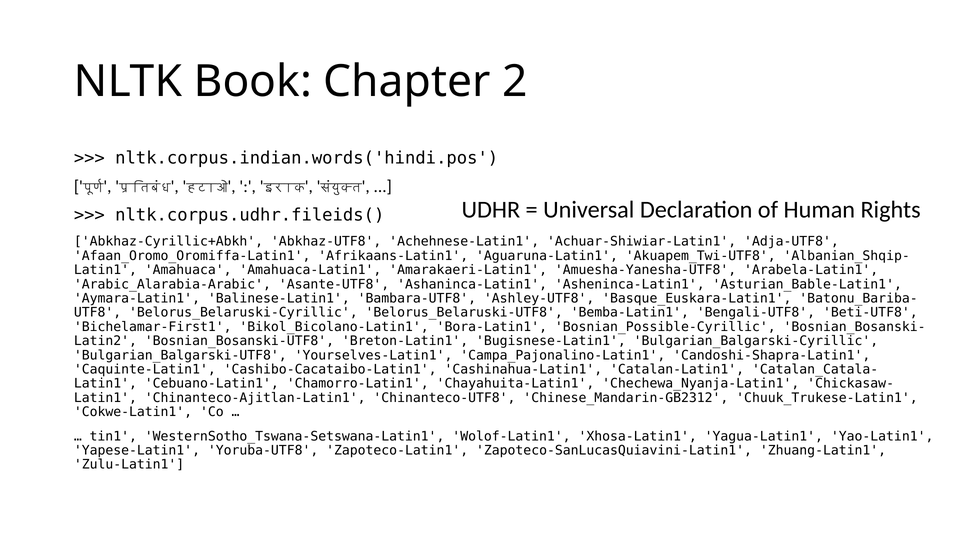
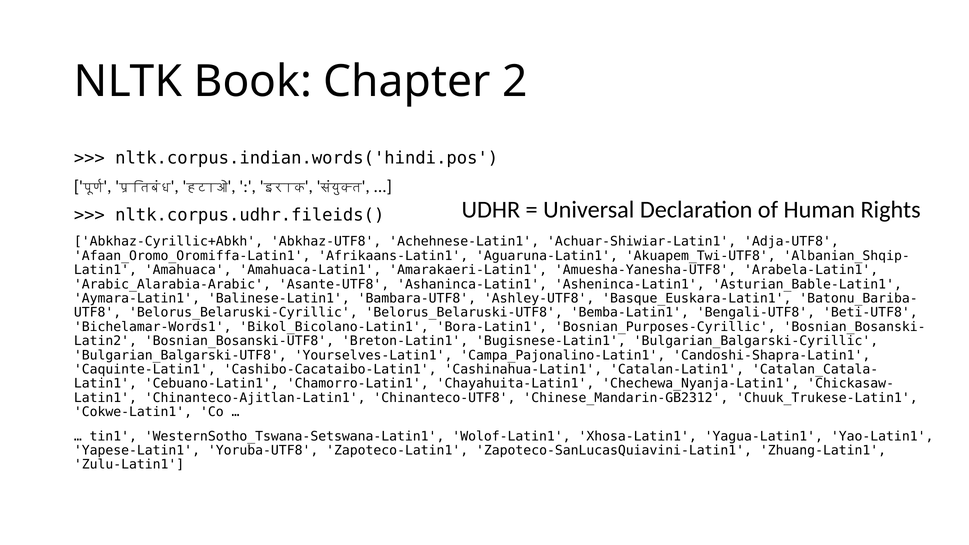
Bichelamar-First1: Bichelamar-First1 -> Bichelamar-Words1
Bosnian_Possible-Cyrillic: Bosnian_Possible-Cyrillic -> Bosnian_Purposes-Cyrillic
